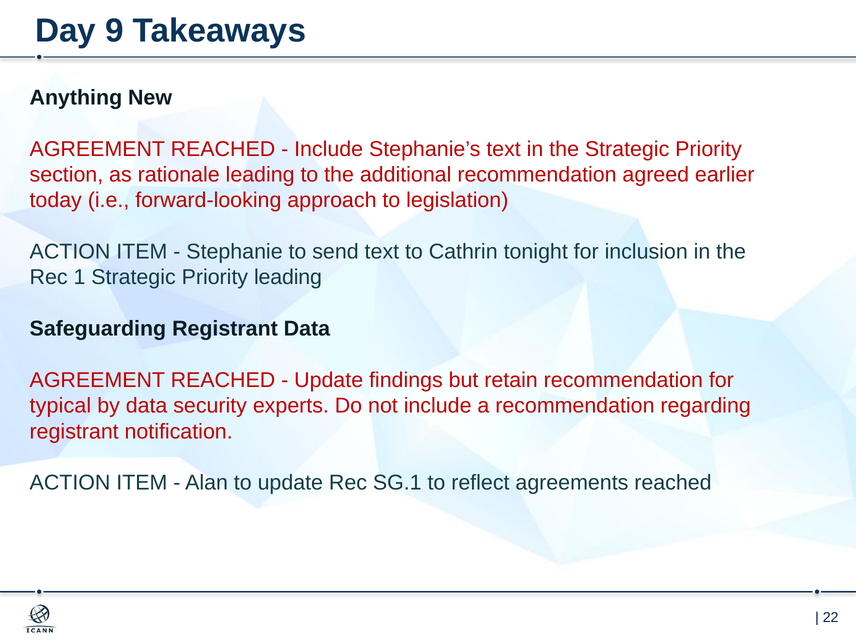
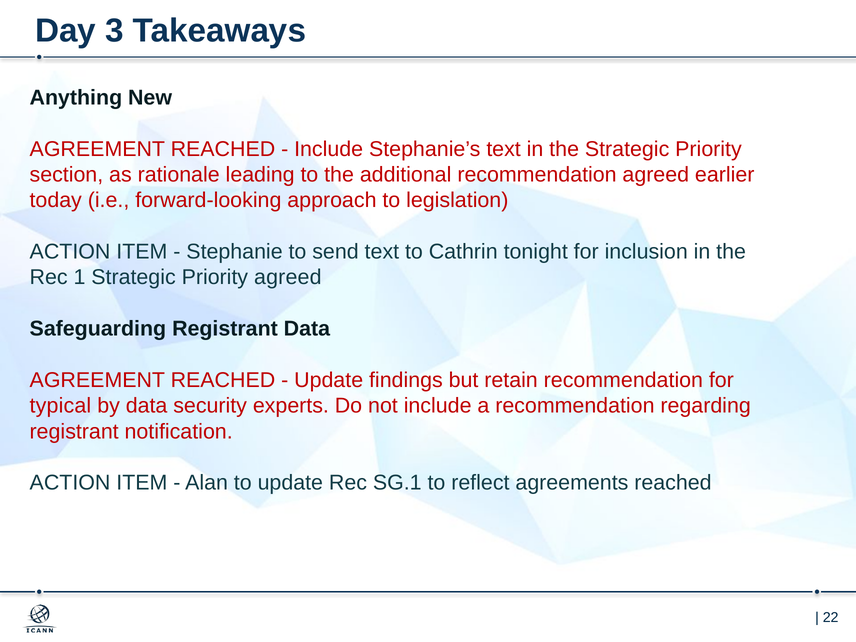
9: 9 -> 3
Priority leading: leading -> agreed
